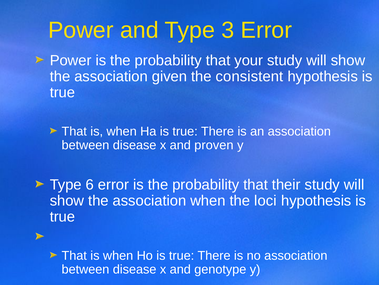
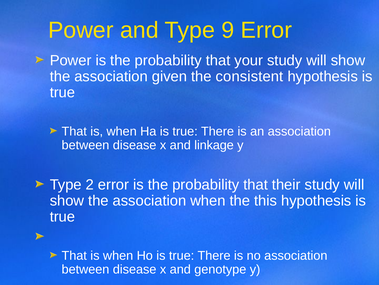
3: 3 -> 9
proven: proven -> linkage
6: 6 -> 2
loci: loci -> this
